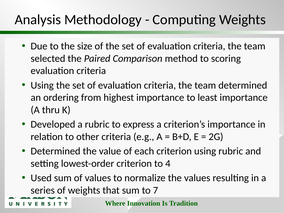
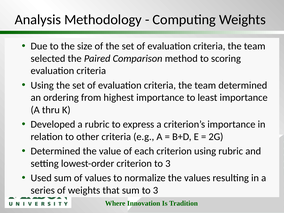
criterion to 4: 4 -> 3
sum to 7: 7 -> 3
